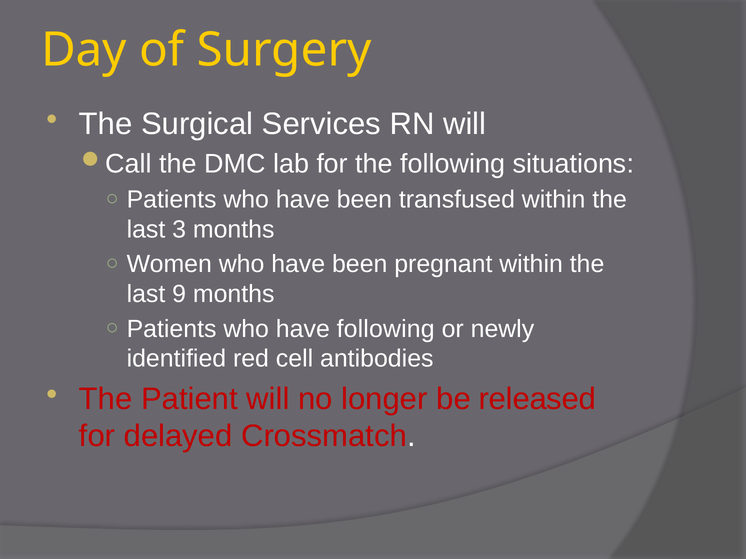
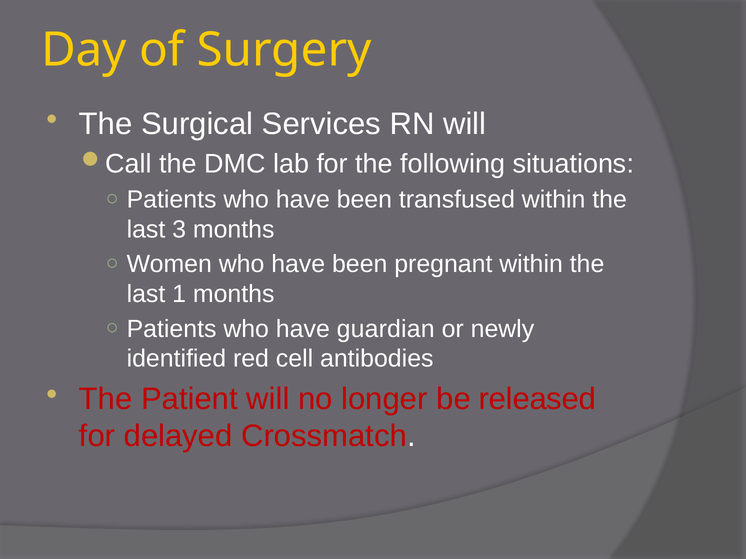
9: 9 -> 1
have following: following -> guardian
